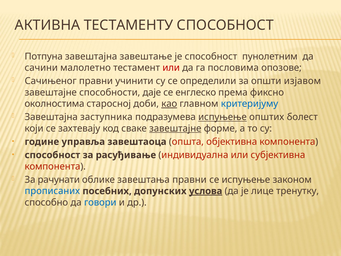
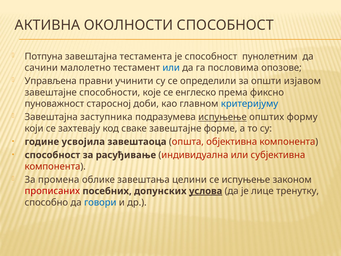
ТЕСТАМЕНТУ: ТЕСТАМЕНТУ -> ОКОЛНОСТИ
завештање: завештање -> тестамента
или at (171, 68) colour: red -> blue
Сачињеног: Сачињеног -> Управљена
даје: даје -> које
околностима: околностима -> пуноважност
као underline: present -> none
болест: болест -> форму
завештајне at (175, 128) underline: present -> none
управља: управља -> усвојила
рачунати: рачунати -> промена
завештања правни: правни -> целини
прописаних colour: blue -> red
